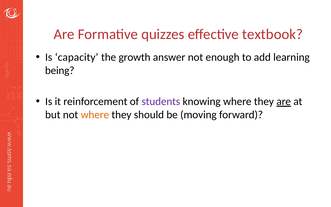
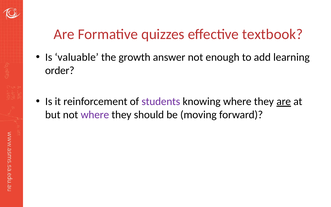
capacity: capacity -> valuable
being: being -> order
where at (95, 115) colour: orange -> purple
